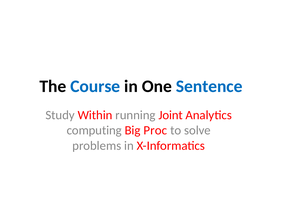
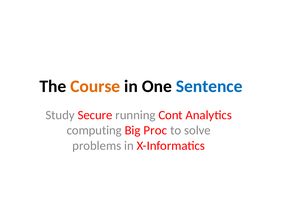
Course colour: blue -> orange
Within: Within -> Secure
Joint: Joint -> Cont
